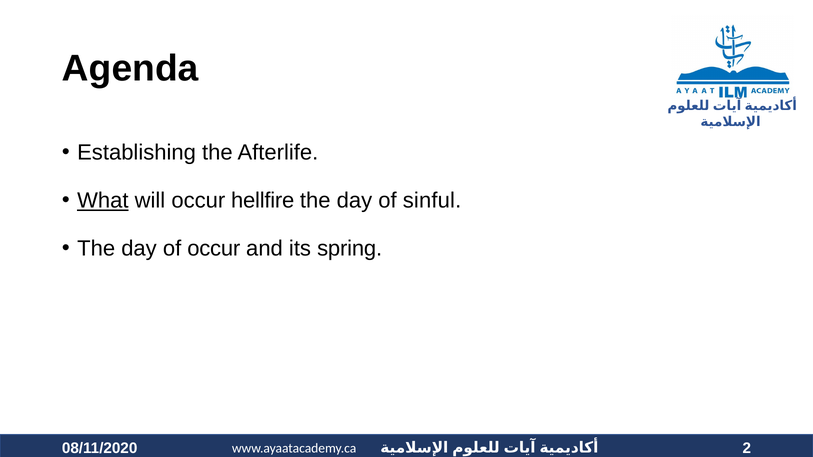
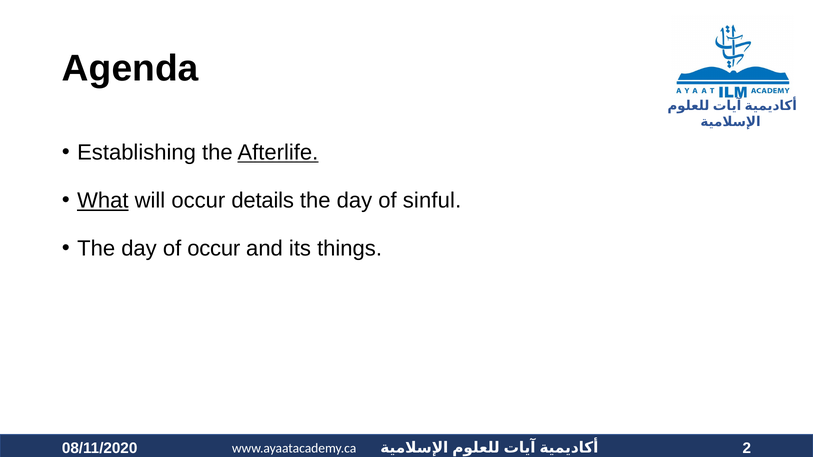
Afterlife underline: none -> present
hellfire: hellfire -> details
spring: spring -> things
